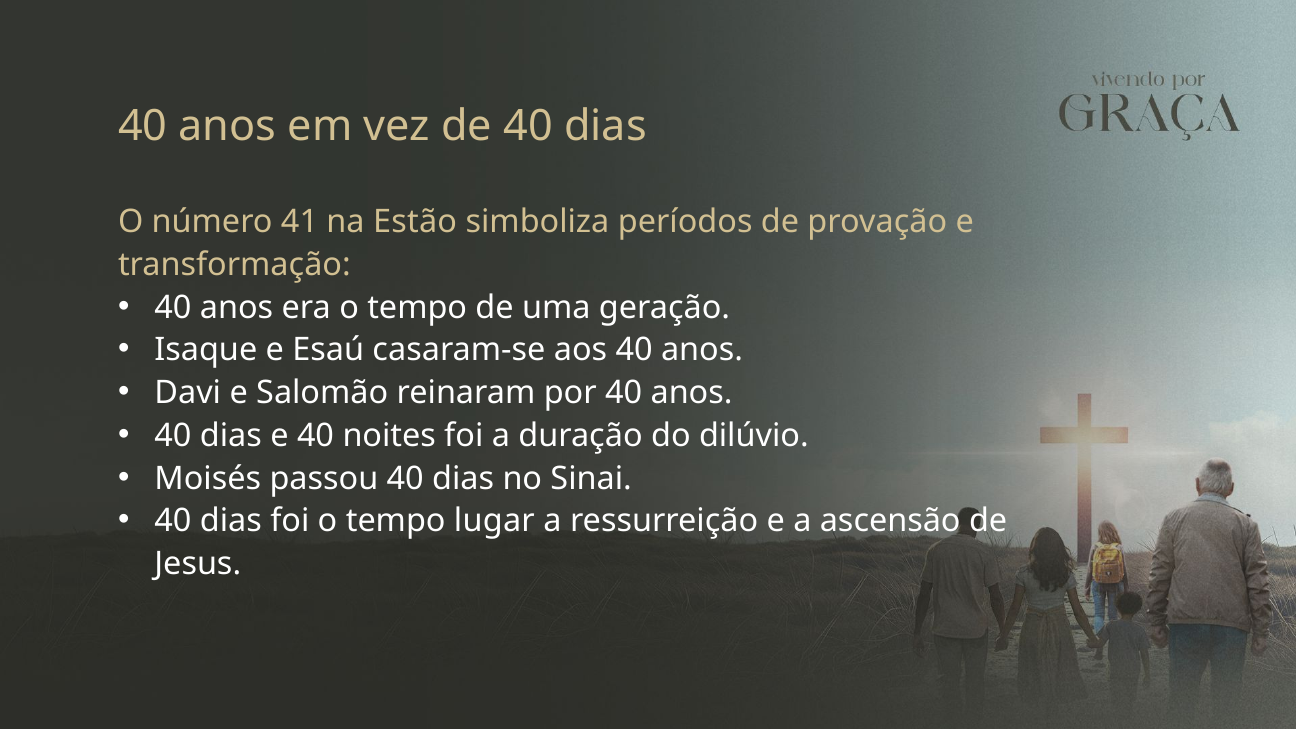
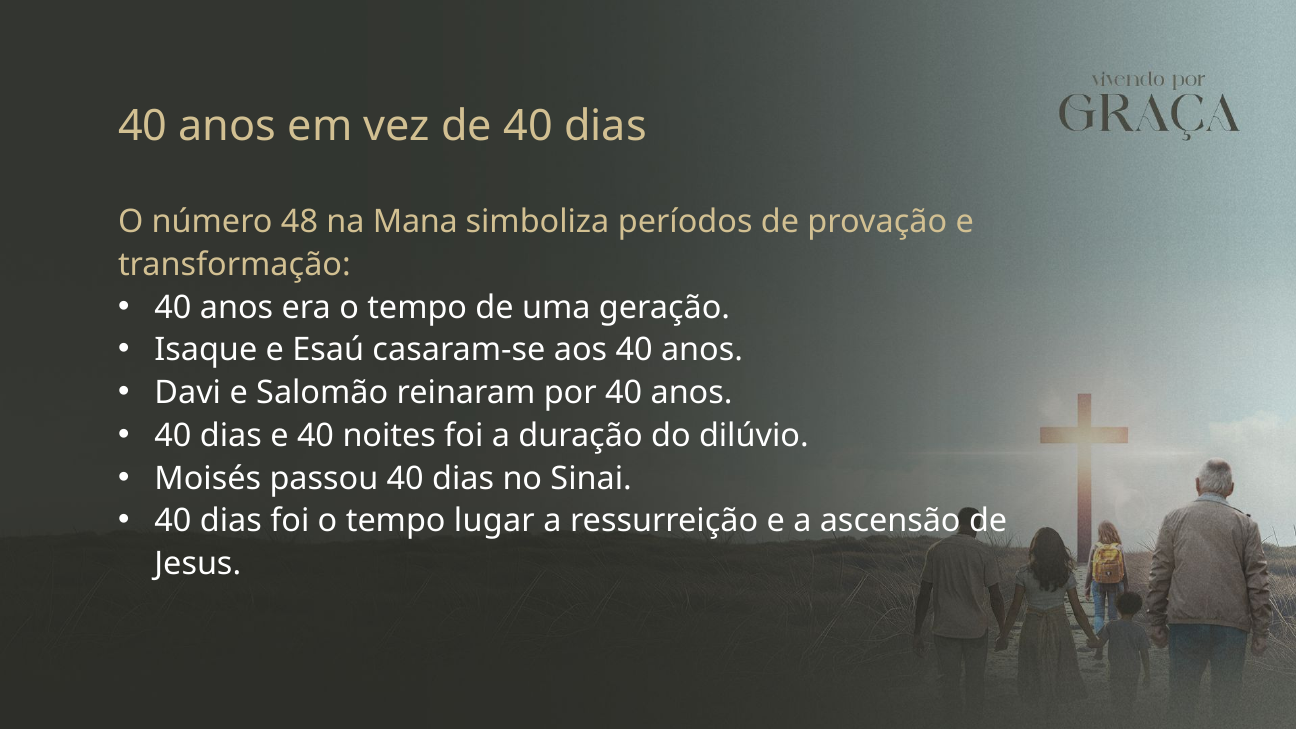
41: 41 -> 48
Estão: Estão -> Mana
